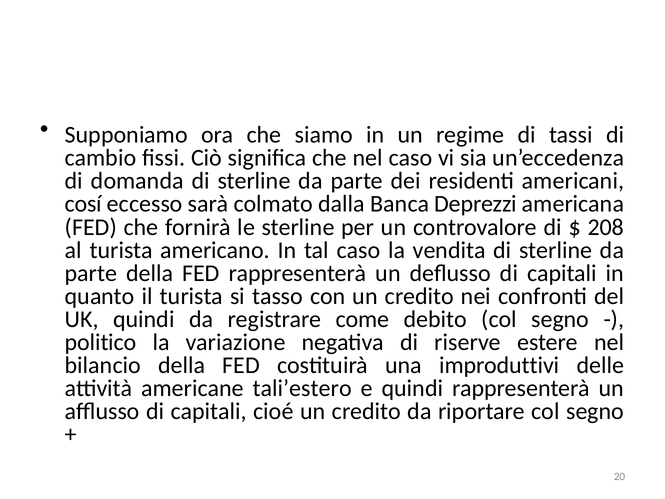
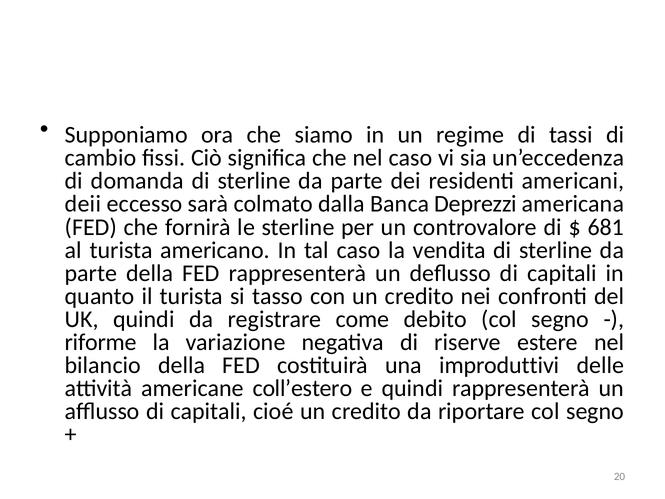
cosí: cosí -> deii
208: 208 -> 681
politico: politico -> riforme
tali’estero: tali’estero -> coll’estero
